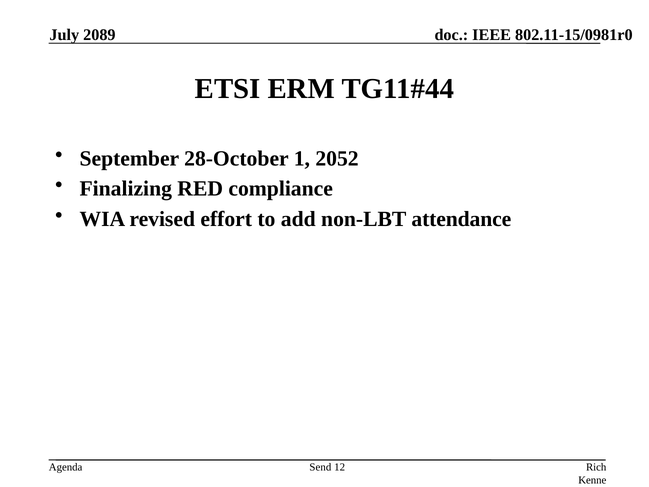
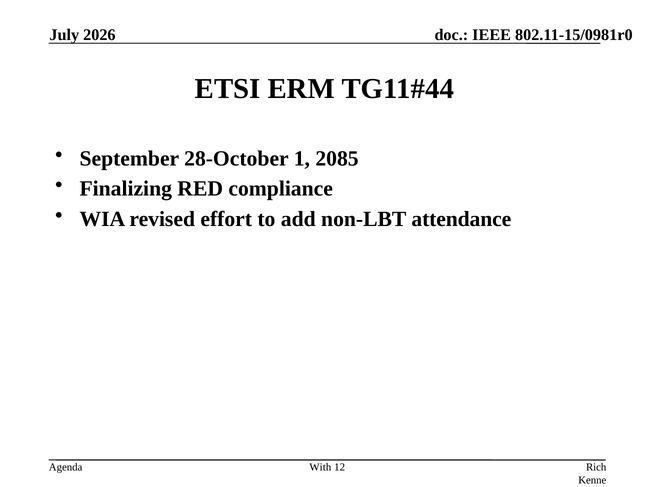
2089: 2089 -> 2026
2052: 2052 -> 2085
Send: Send -> With
